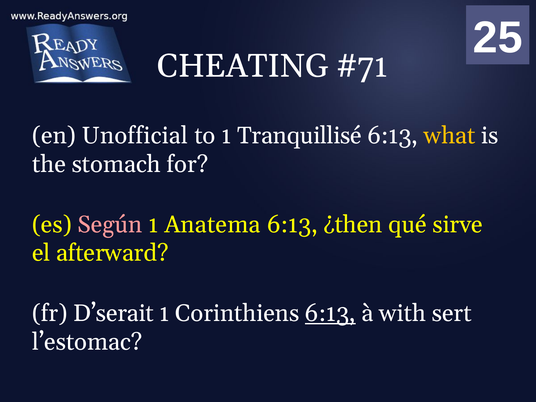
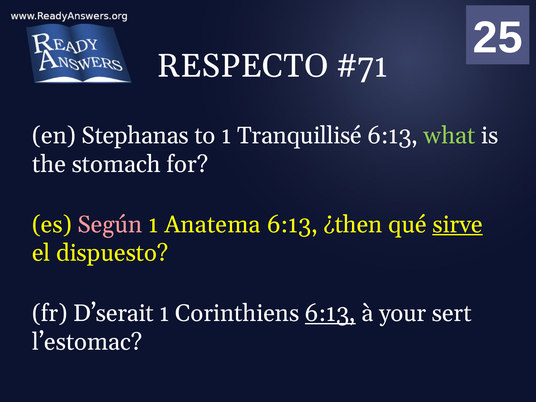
CHEATING: CHEATING -> RESPECTO
Unofficial: Unofficial -> Stephanas
what colour: yellow -> light green
sirve underline: none -> present
afterward: afterward -> dispuesto
with: with -> your
